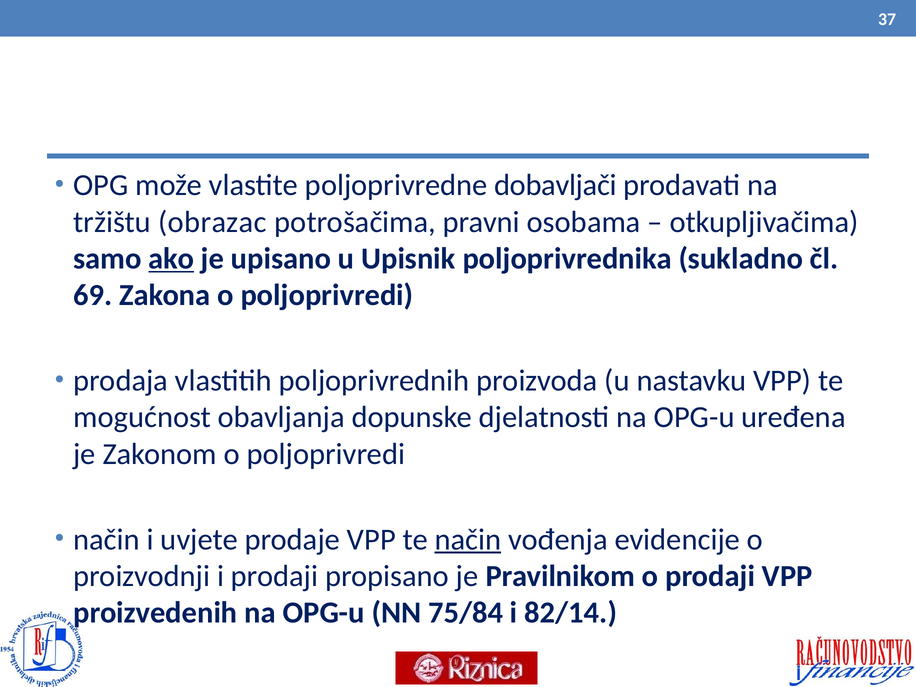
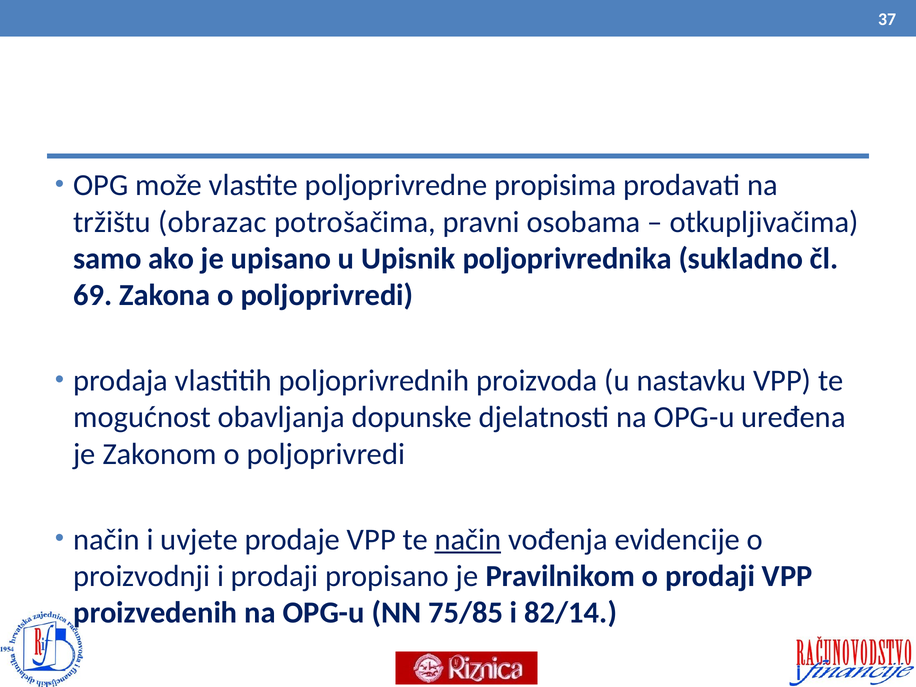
dobavljači: dobavljači -> propisima
ako underline: present -> none
75/84: 75/84 -> 75/85
